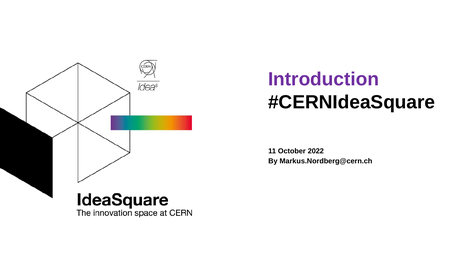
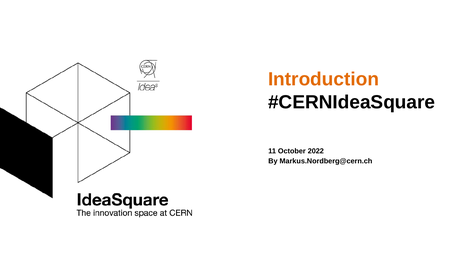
Introduction colour: purple -> orange
